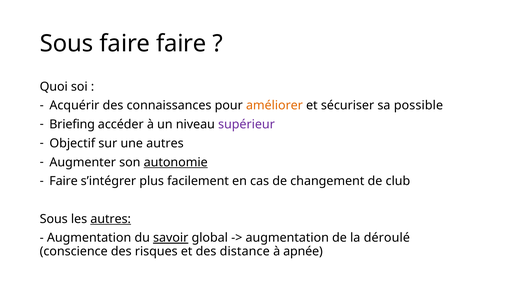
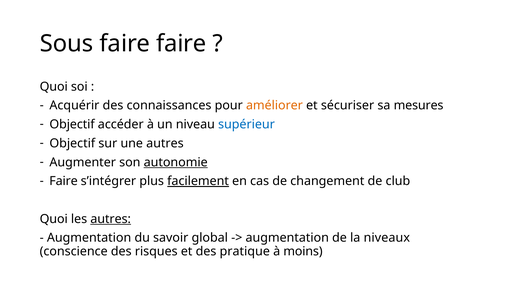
possible: possible -> mesures
Briefing at (72, 124): Briefing -> Objectif
supérieur colour: purple -> blue
facilement underline: none -> present
Sous at (54, 219): Sous -> Quoi
savoir underline: present -> none
déroulé: déroulé -> niveaux
distance: distance -> pratique
apnée: apnée -> moins
